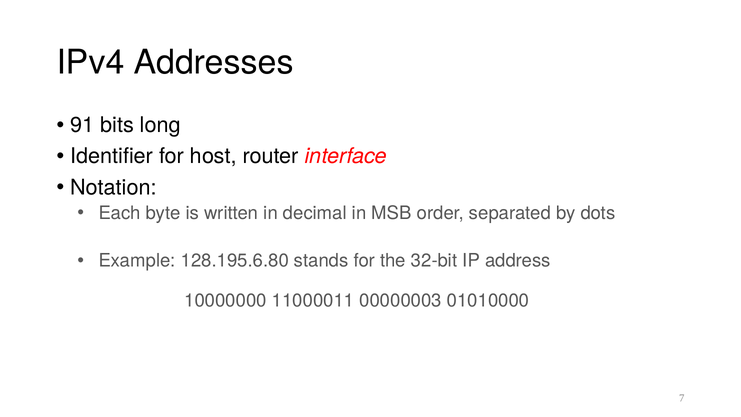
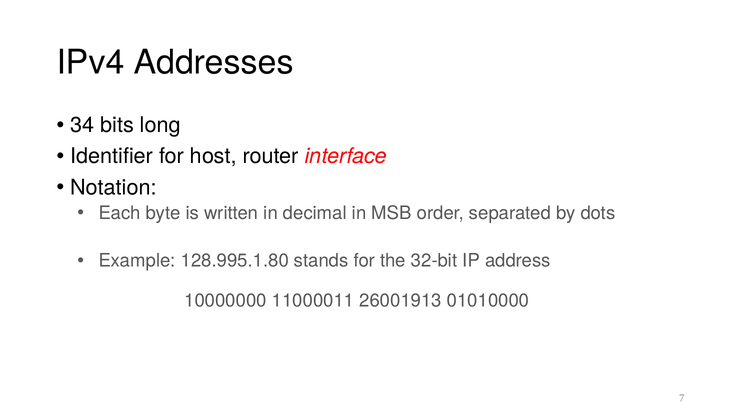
91: 91 -> 34
128.195.6.80: 128.195.6.80 -> 128.995.1.80
00000003: 00000003 -> 26001913
